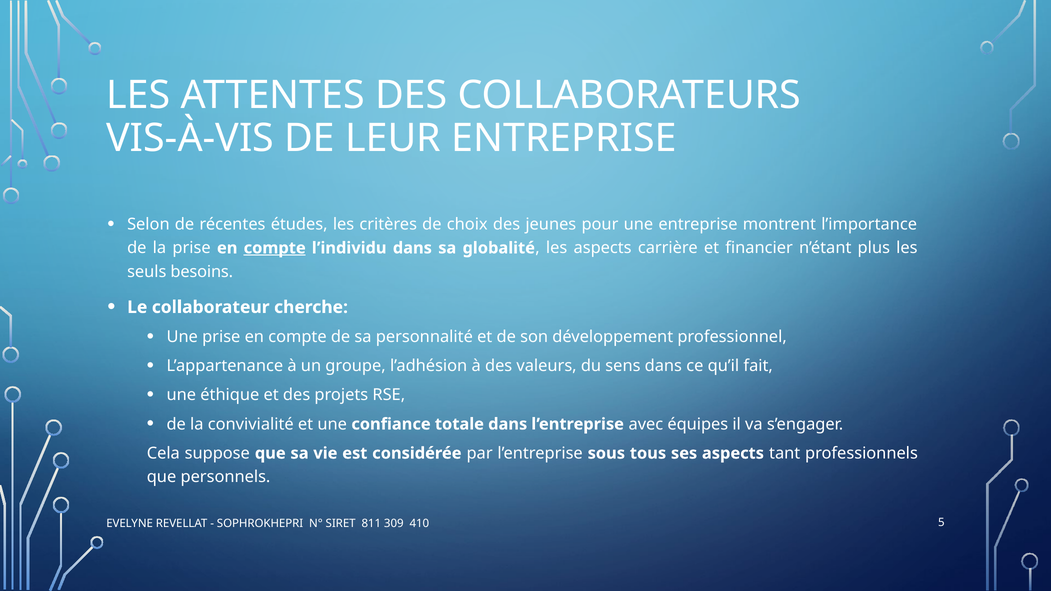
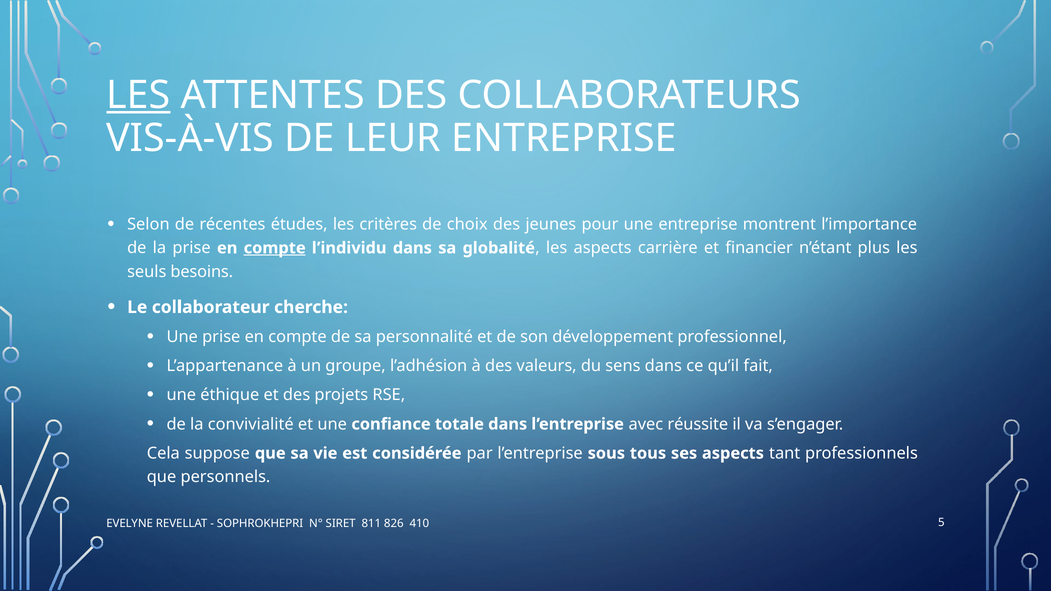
LES at (138, 95) underline: none -> present
équipes: équipes -> réussite
309: 309 -> 826
